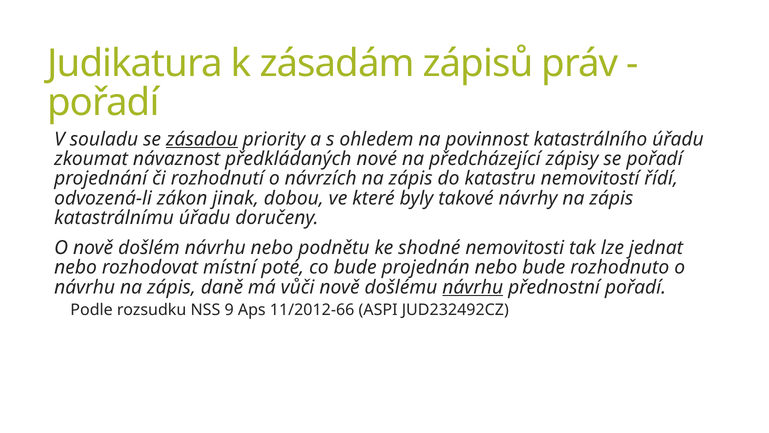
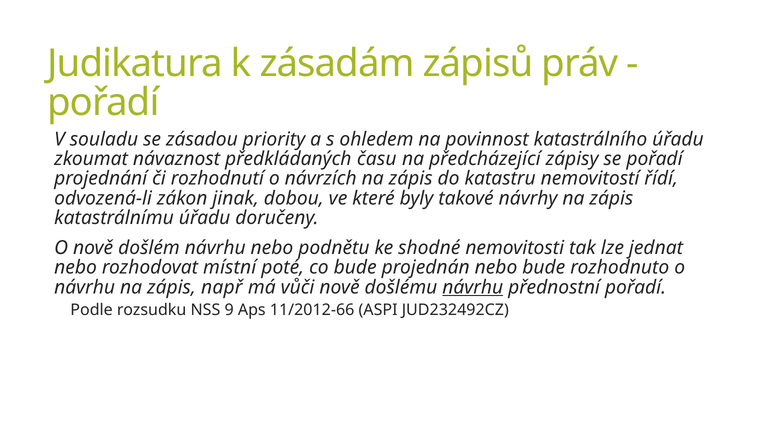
zásadou underline: present -> none
nové: nové -> času
daně: daně -> např
